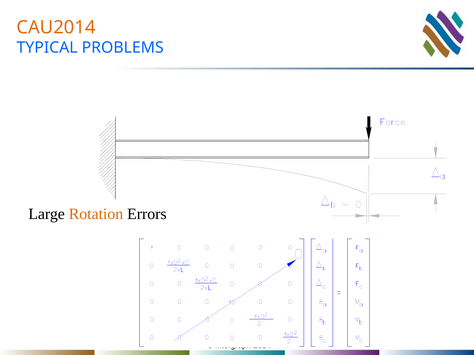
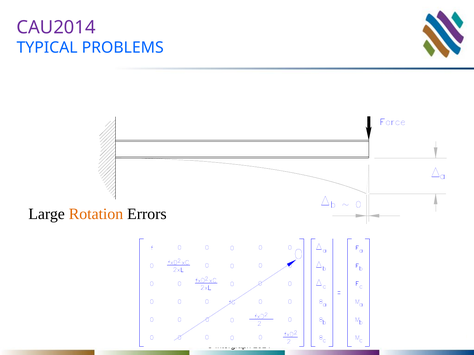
CAU2014 colour: orange -> purple
